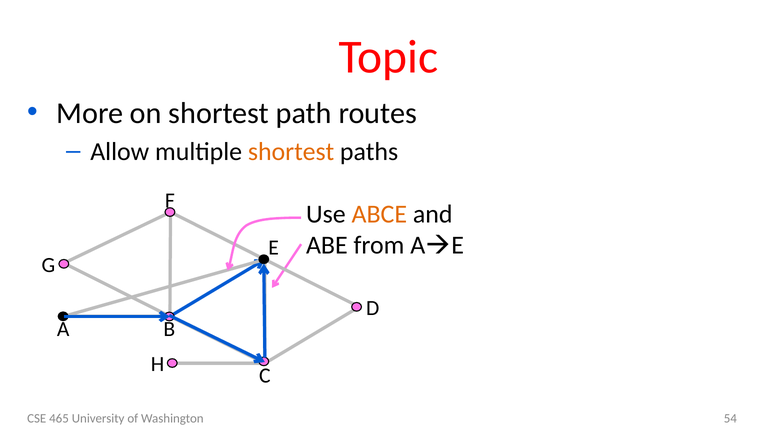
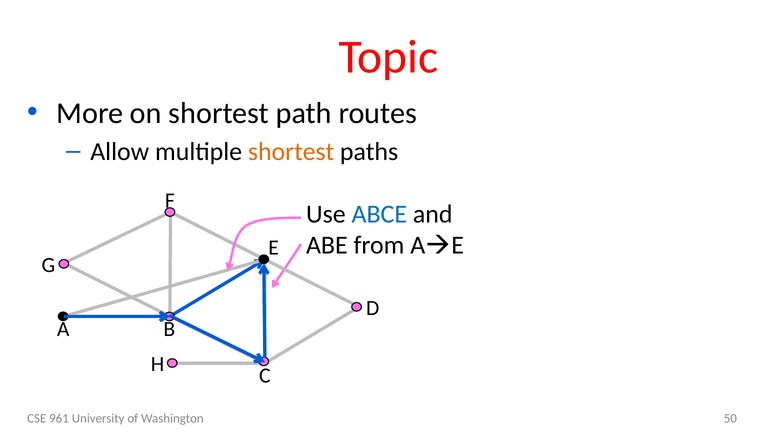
ABCE colour: orange -> blue
465: 465 -> 961
54: 54 -> 50
